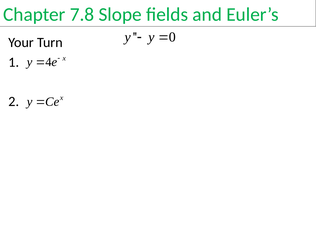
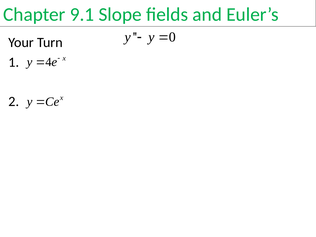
7.8: 7.8 -> 9.1
